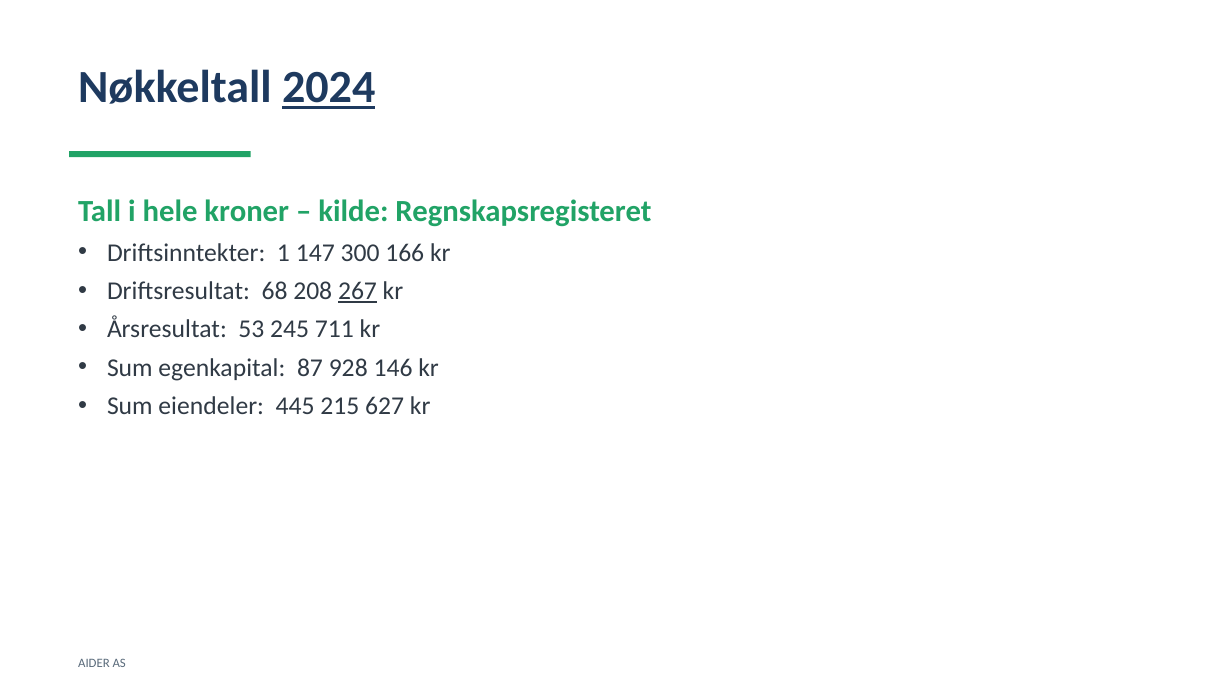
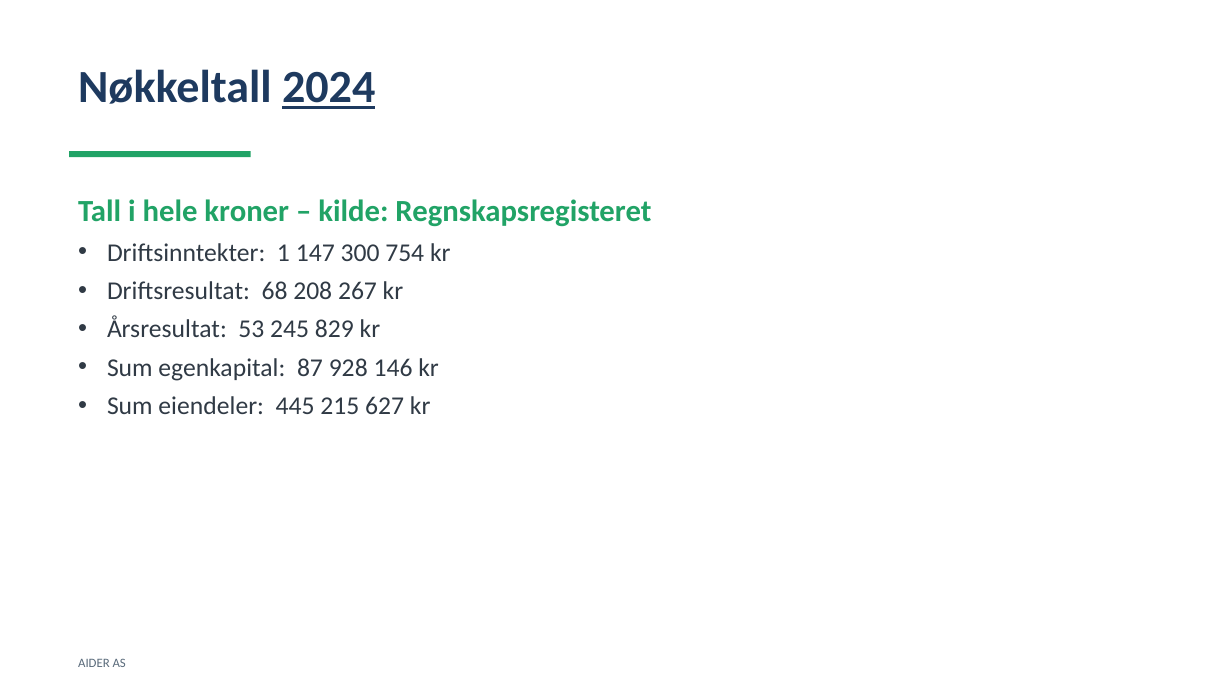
166: 166 -> 754
267 underline: present -> none
711: 711 -> 829
